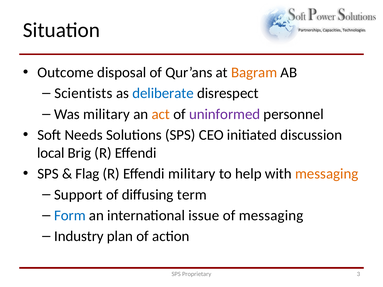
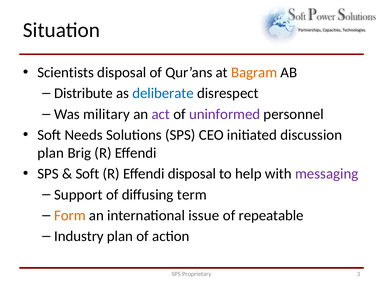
Outcome: Outcome -> Scientists
Scientists: Scientists -> Distribute
act colour: orange -> purple
local at (51, 153): local -> plan
Flag at (87, 174): Flag -> Soft
Effendi military: military -> disposal
messaging at (327, 174) colour: orange -> purple
Form colour: blue -> orange
of messaging: messaging -> repeatable
